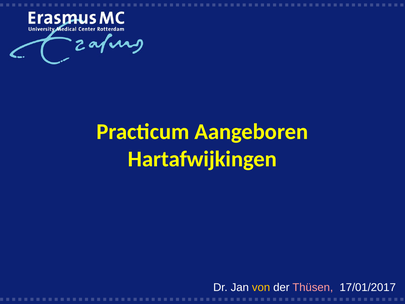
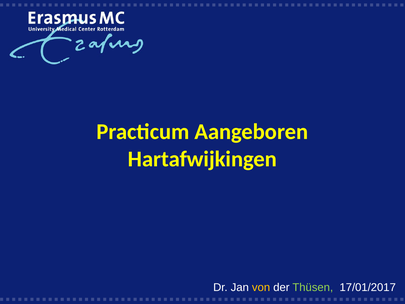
Thüsen colour: pink -> light green
